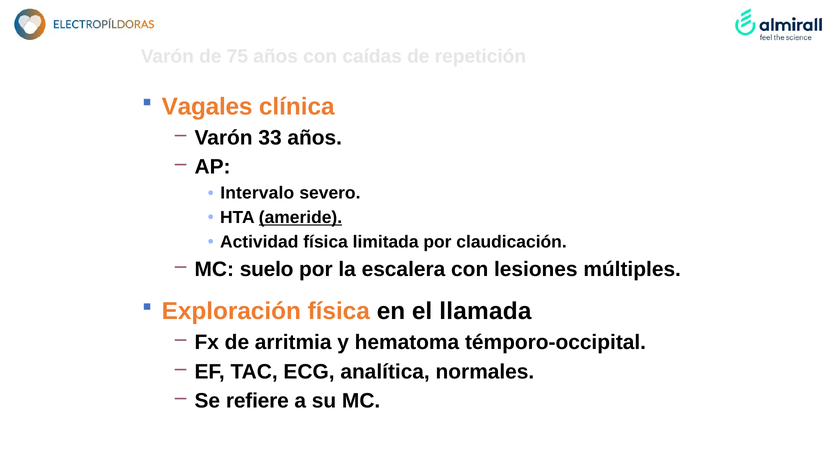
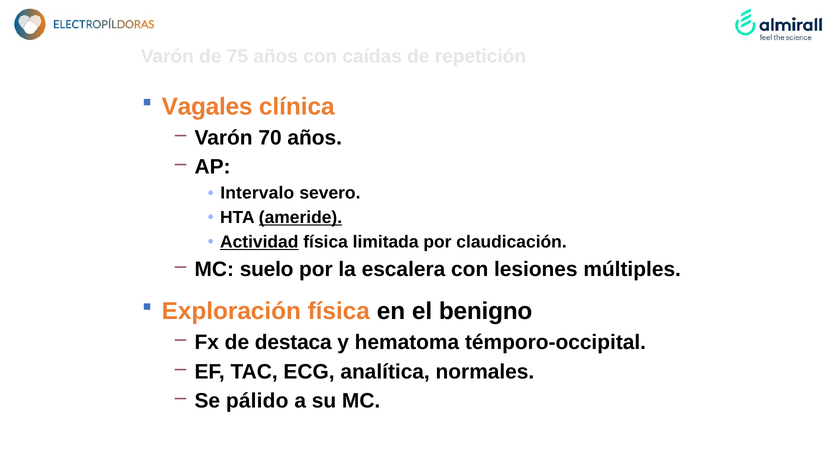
33: 33 -> 70
Actividad underline: none -> present
llamada: llamada -> benigno
arritmia: arritmia -> destaca
refiere: refiere -> pálido
